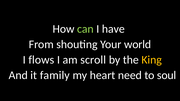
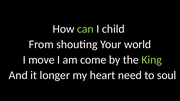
have: have -> child
flows: flows -> move
scroll: scroll -> come
King colour: yellow -> light green
family: family -> longer
